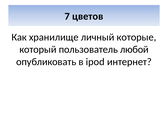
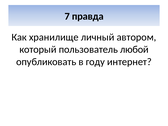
цветов: цветов -> правда
которые: которые -> автором
ipod: ipod -> году
